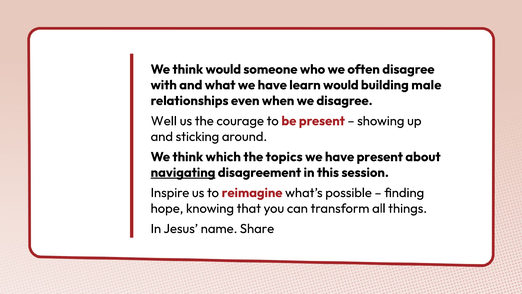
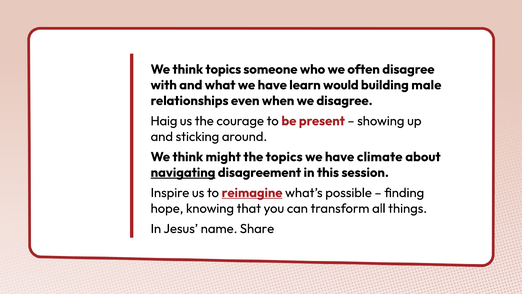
think would: would -> topics
Well: Well -> Haig
which: which -> might
have present: present -> climate
reimagine underline: none -> present
